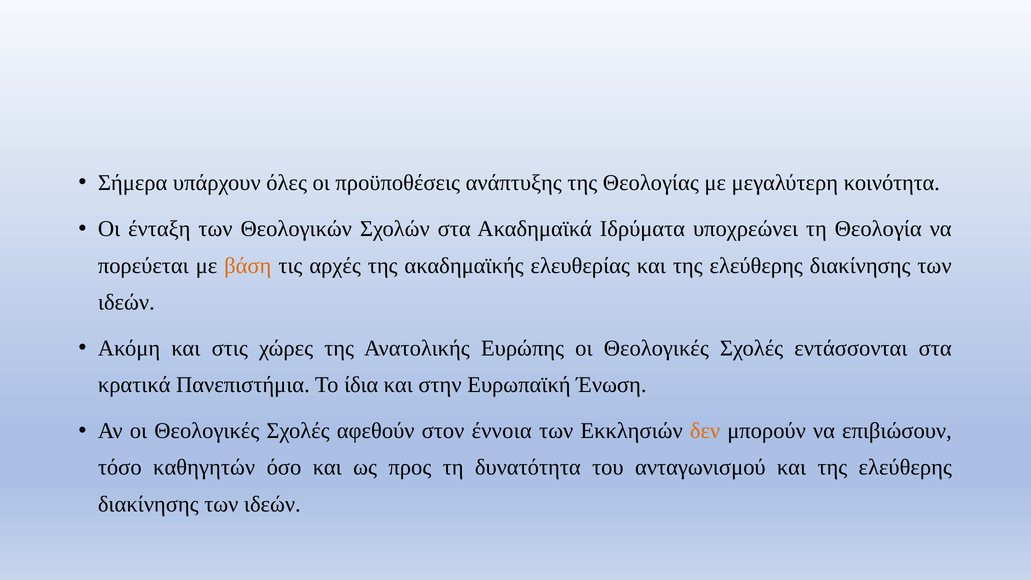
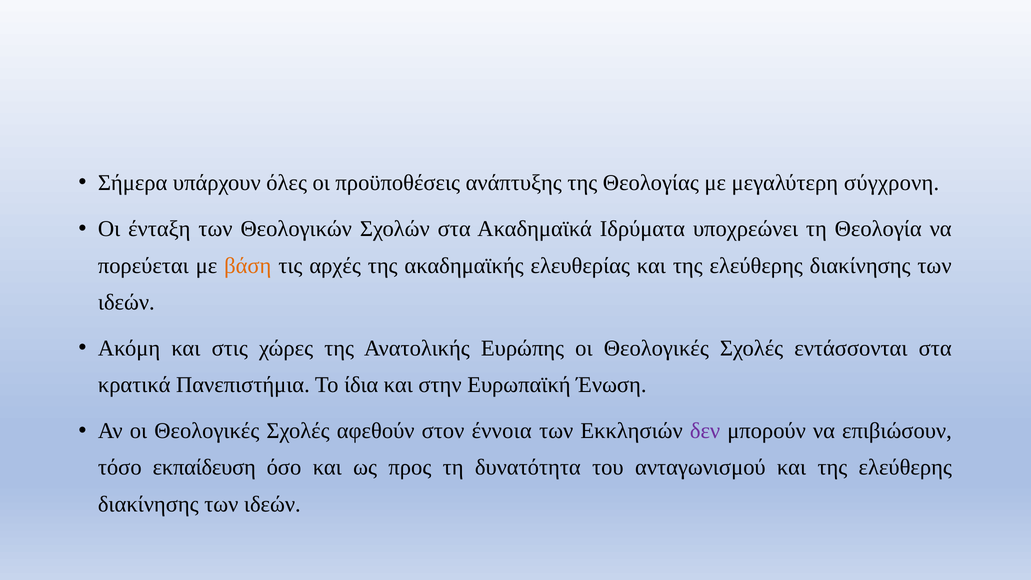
κοινότητα: κοινότητα -> σύγχρονη
δεν colour: orange -> purple
καθηγητών: καθηγητών -> εκπαίδευση
